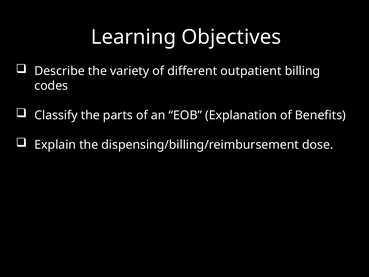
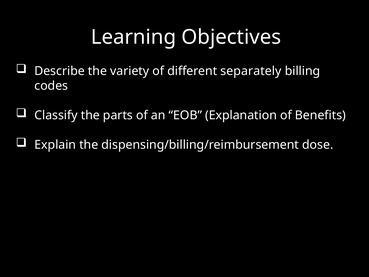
outpatient: outpatient -> separately
